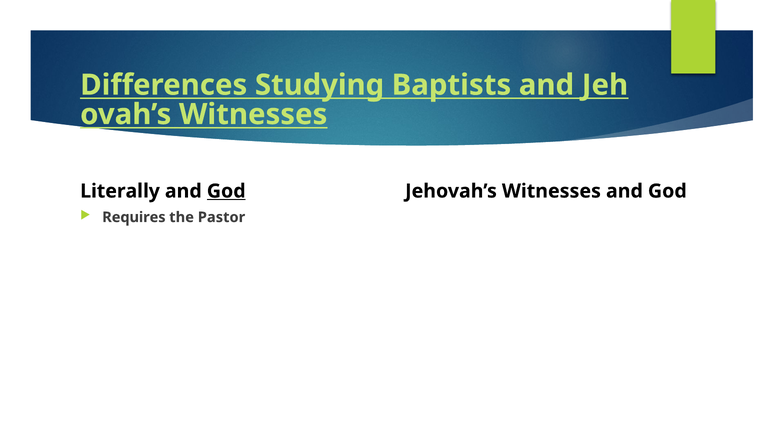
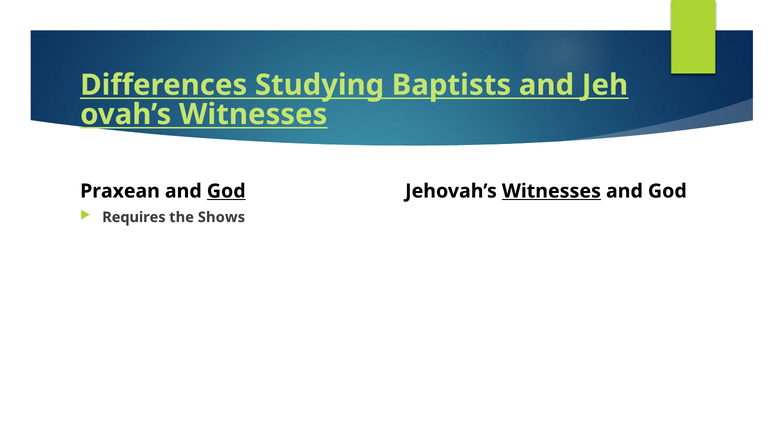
Literally: Literally -> Praxean
Witnesses at (551, 191) underline: none -> present
Pastor: Pastor -> Shows
